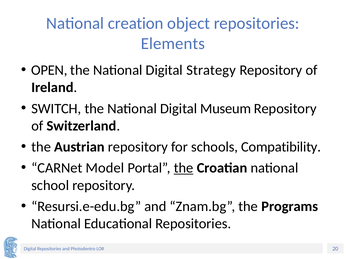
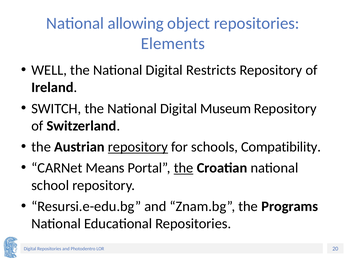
creation: creation -> allowing
OPEN: OPEN -> WELL
Strategy: Strategy -> Restricts
repository at (138, 147) underline: none -> present
Model: Model -> Means
